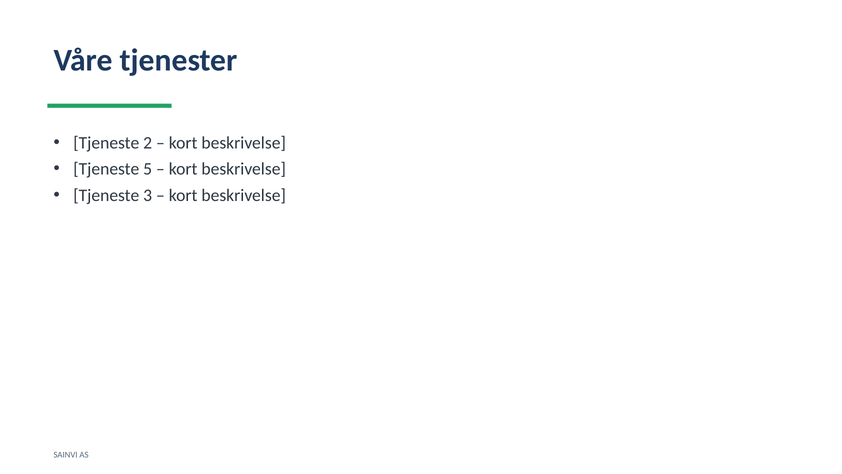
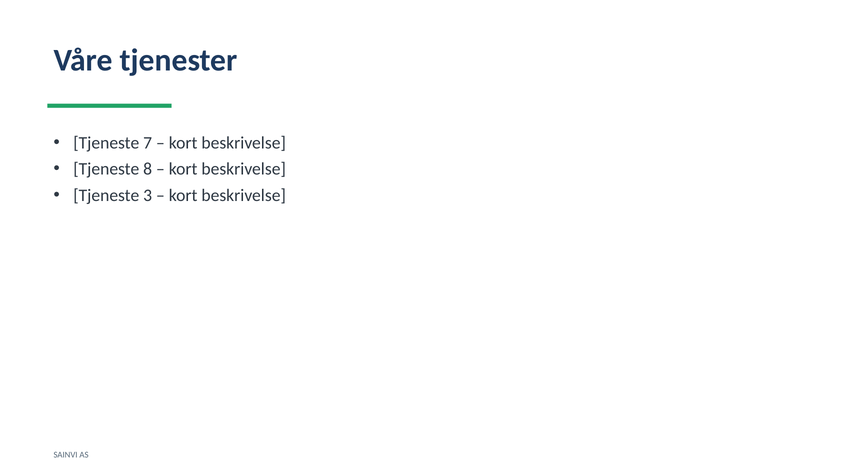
2: 2 -> 7
5: 5 -> 8
